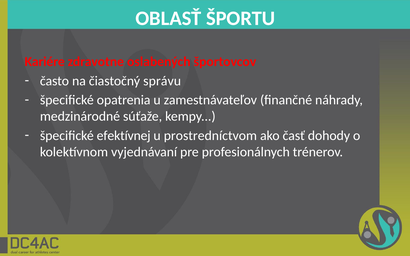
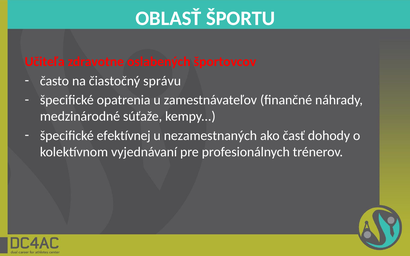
Kariére: Kariére -> Učiteľa
prostredníctvom: prostredníctvom -> nezamestnaných
